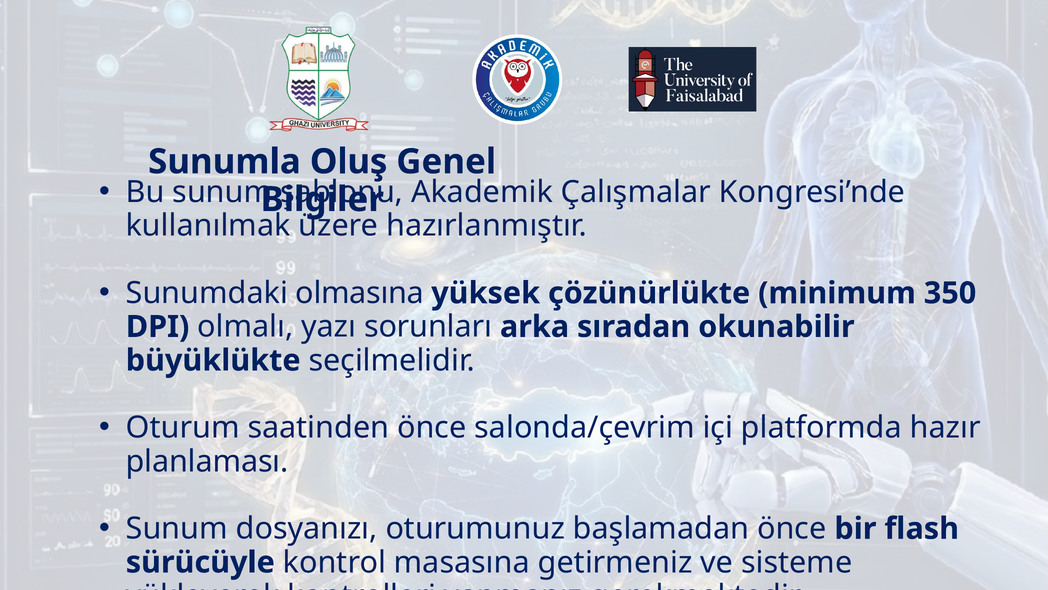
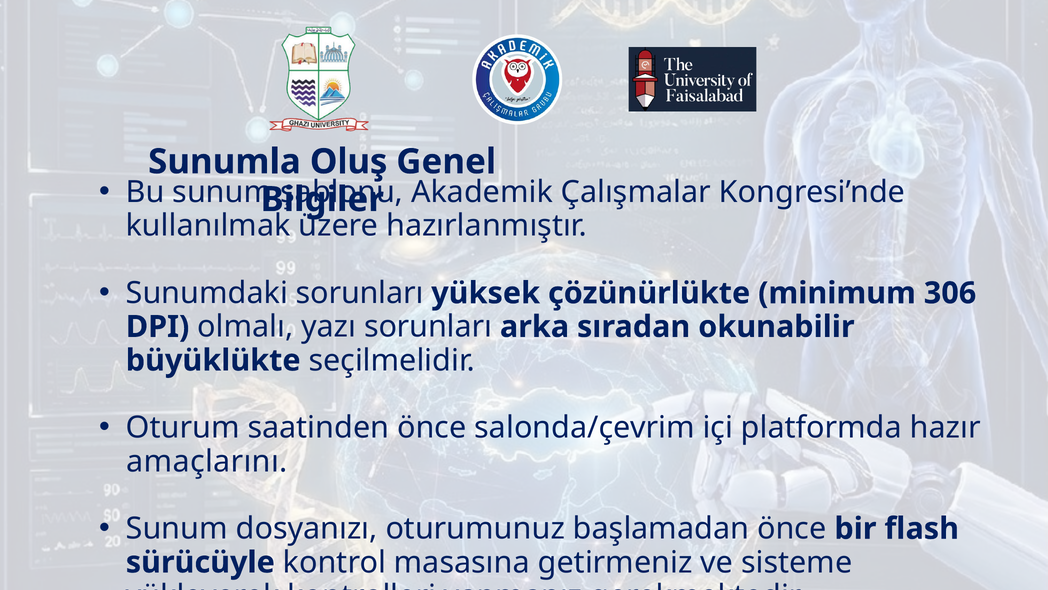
Sunumdaki olmasına: olmasına -> sorunları
350: 350 -> 306
planlaması: planlaması -> amaçlarını
